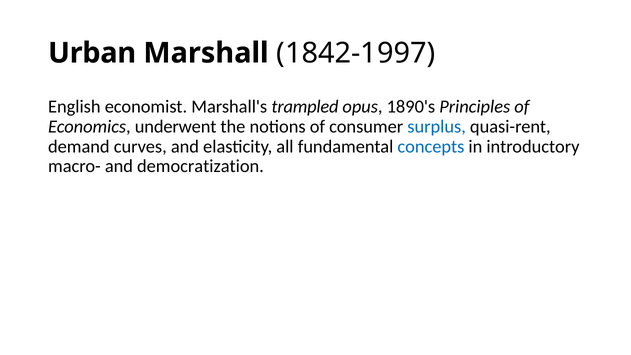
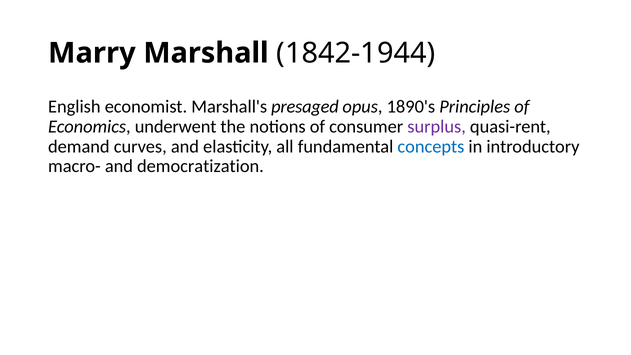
Urban: Urban -> Marry
1842-1997: 1842-1997 -> 1842-1944
trampled: trampled -> presaged
surplus colour: blue -> purple
